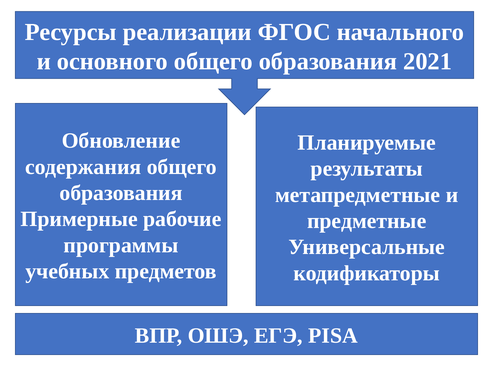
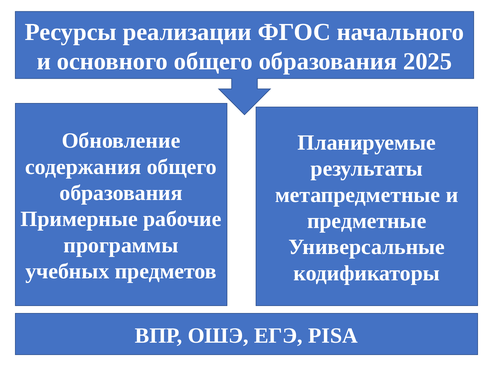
2021: 2021 -> 2025
